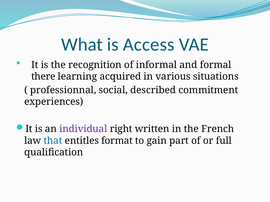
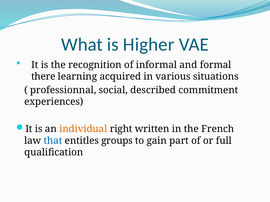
Access: Access -> Higher
individual colour: purple -> orange
format: format -> groups
